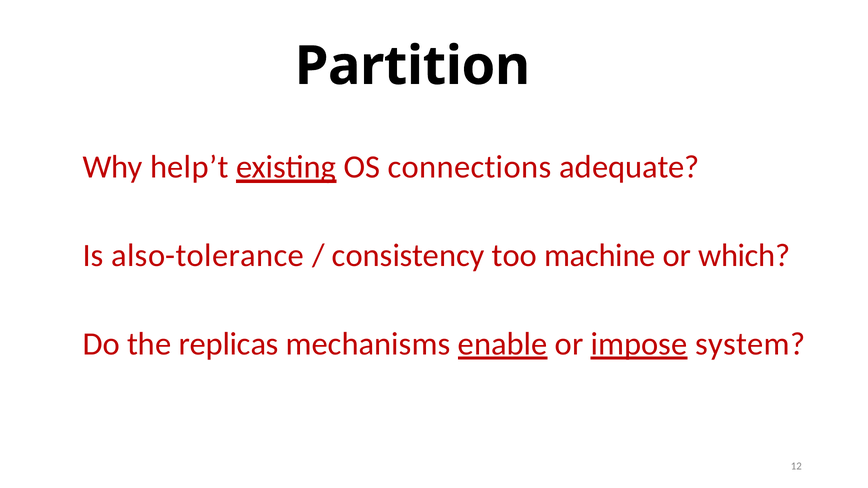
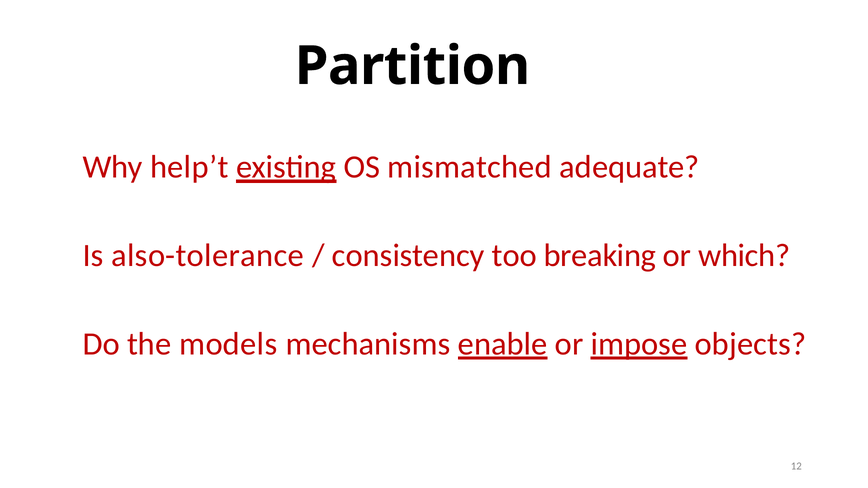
connections: connections -> mismatched
machine: machine -> breaking
replicas: replicas -> models
system: system -> objects
